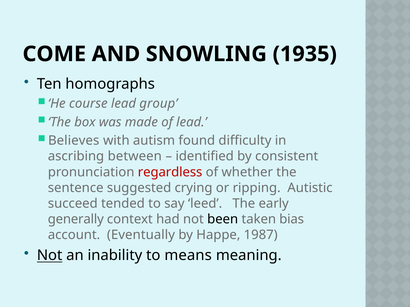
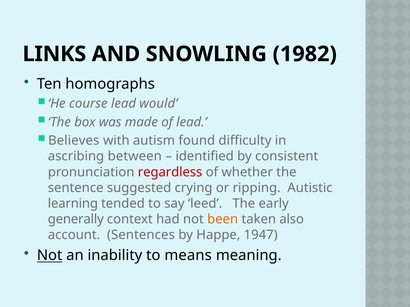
COME: COME -> LINKS
1935: 1935 -> 1982
group: group -> would
succeed: succeed -> learning
been colour: black -> orange
bias: bias -> also
Eventually: Eventually -> Sentences
1987: 1987 -> 1947
